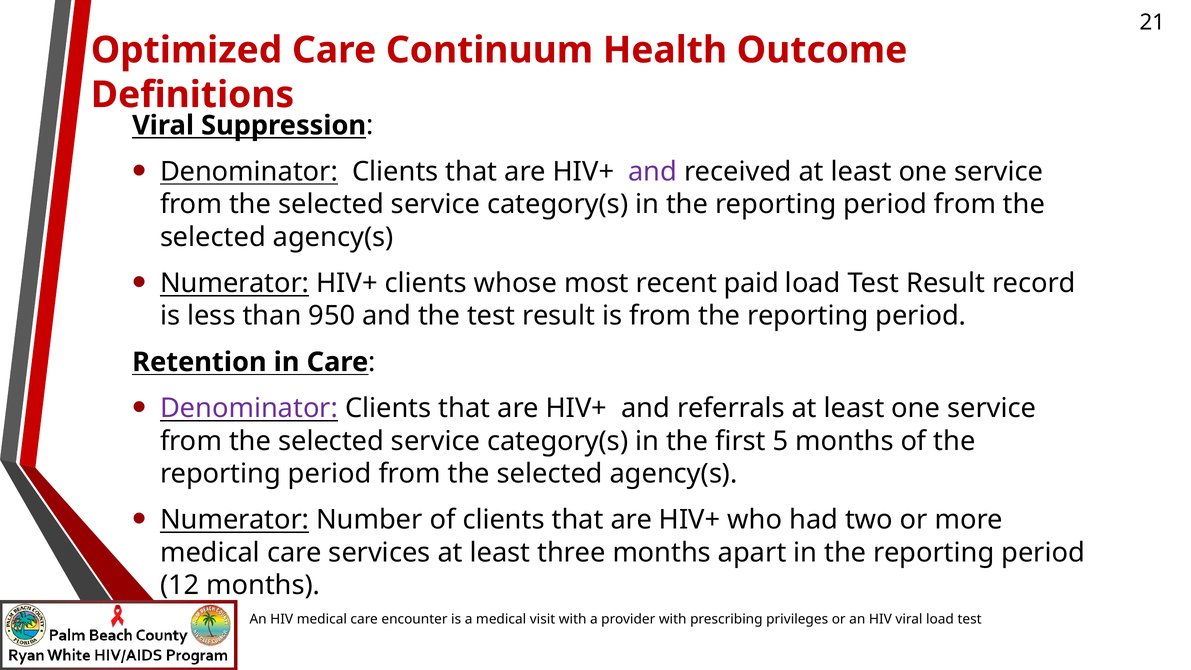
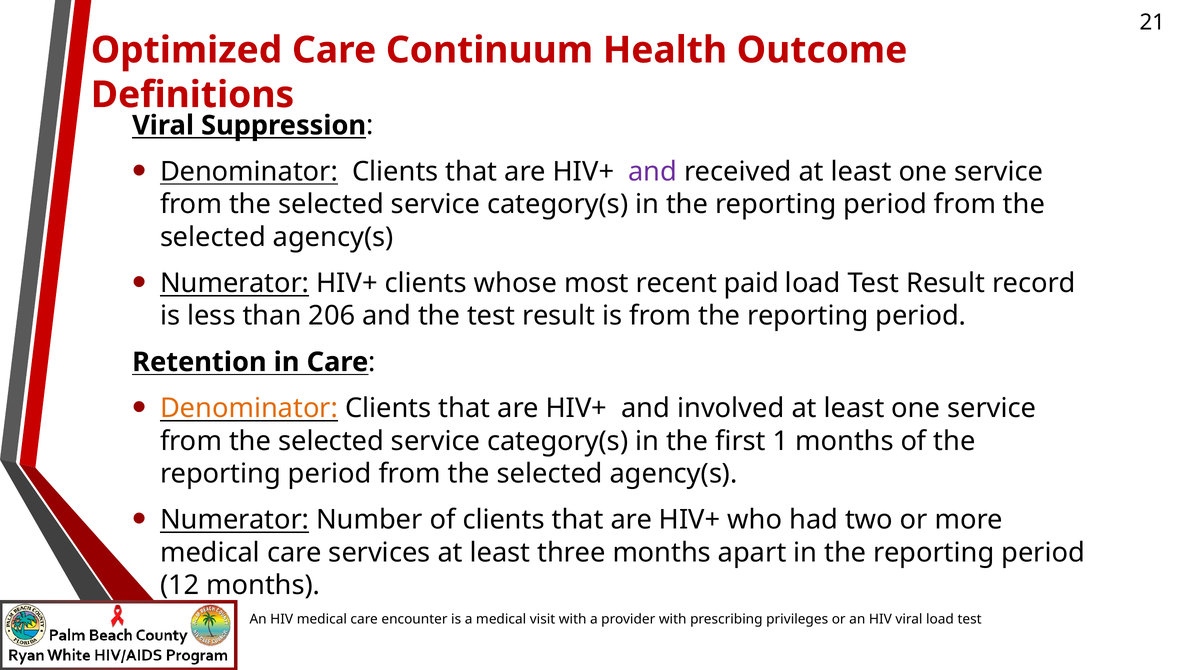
950: 950 -> 206
Denominator at (249, 408) colour: purple -> orange
referrals: referrals -> involved
5: 5 -> 1
